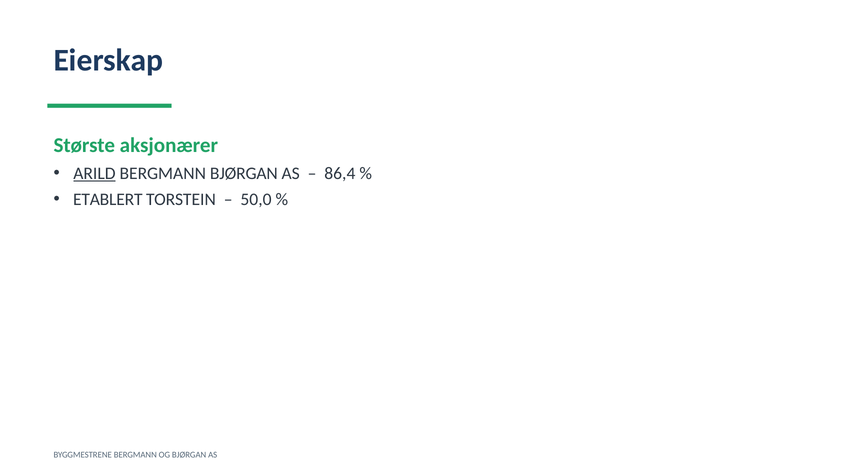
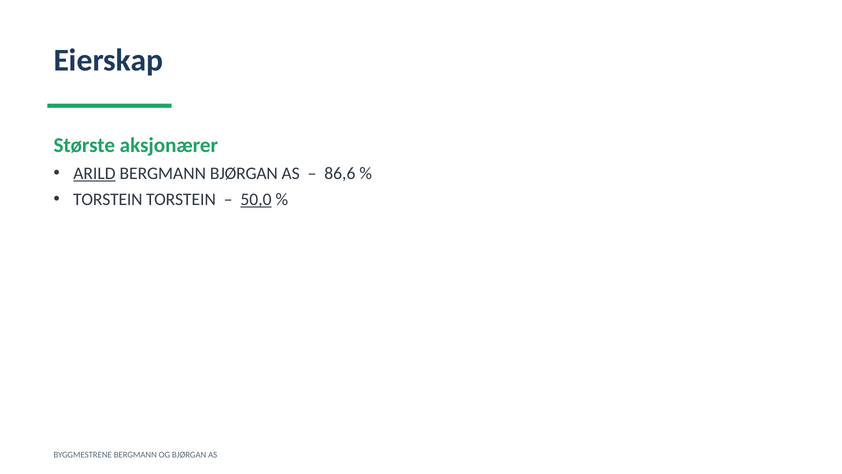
86,4: 86,4 -> 86,6
ETABLERT at (108, 199): ETABLERT -> TORSTEIN
50,0 underline: none -> present
